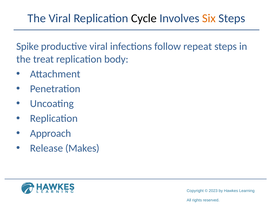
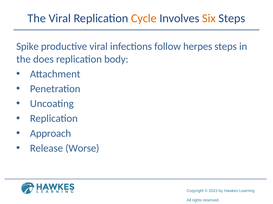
Cycle colour: black -> orange
repeat: repeat -> herpes
treat: treat -> does
Makes: Makes -> Worse
